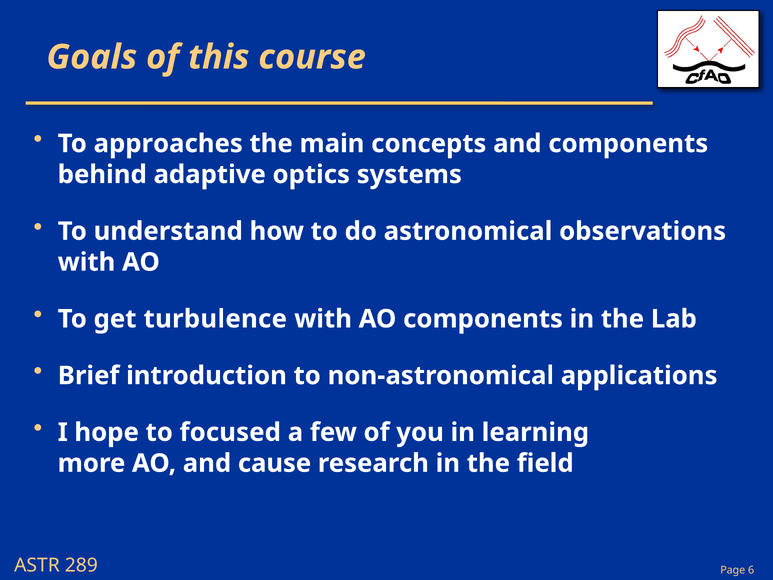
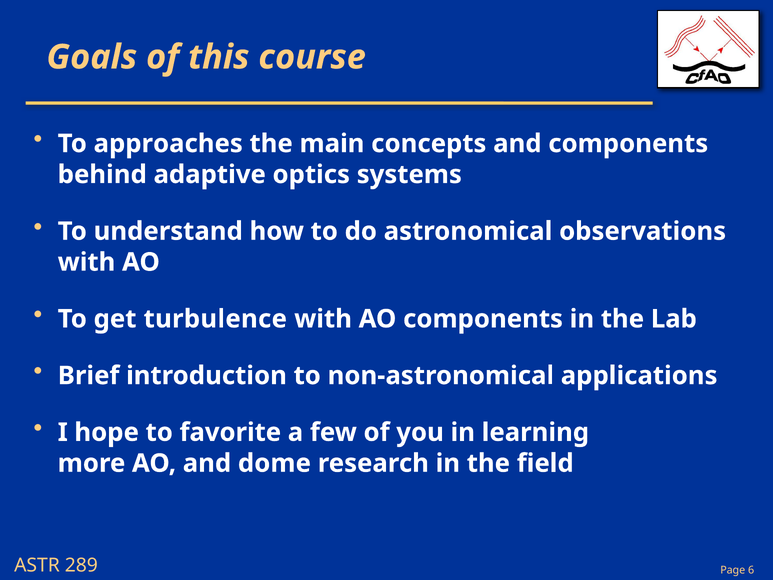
focused: focused -> favorite
cause: cause -> dome
